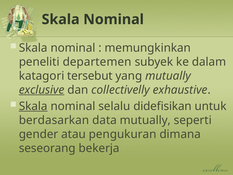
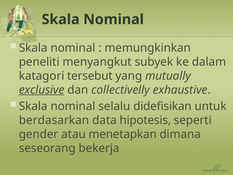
departemen: departemen -> menyangkut
Skala at (33, 106) underline: present -> none
data mutually: mutually -> hipotesis
pengukuran: pengukuran -> menetapkan
